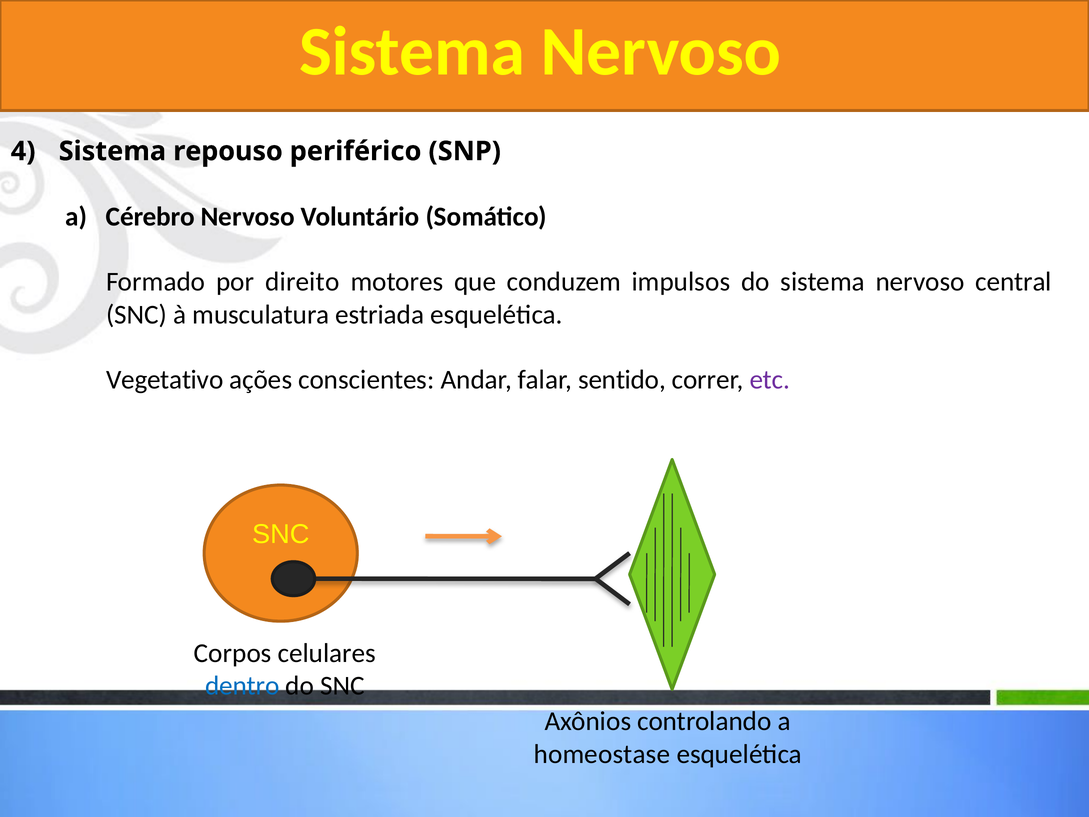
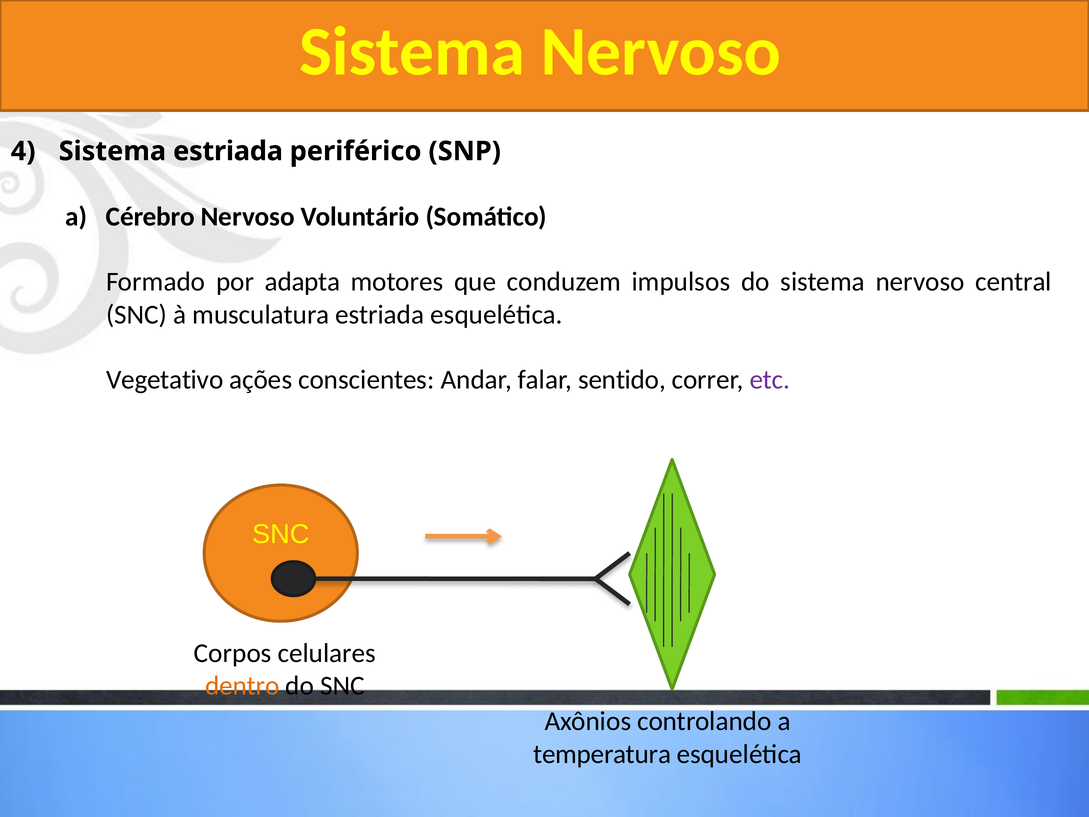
Sistema repouso: repouso -> estriada
direito: direito -> adapta
dentro colour: blue -> orange
homeostase: homeostase -> temperatura
